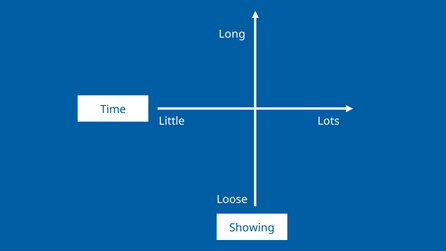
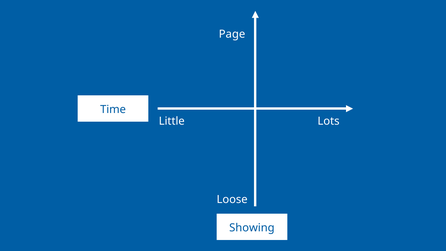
Long: Long -> Page
